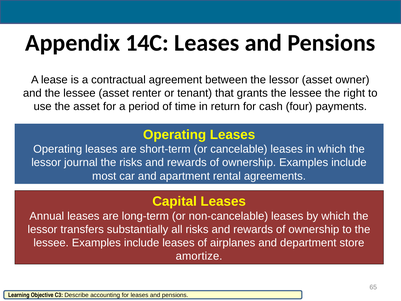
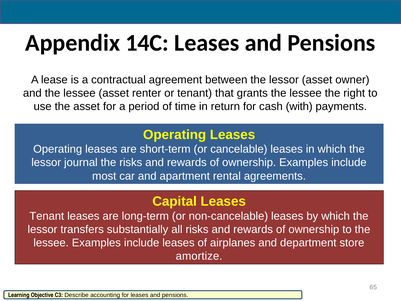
four: four -> with
Annual at (47, 216): Annual -> Tenant
